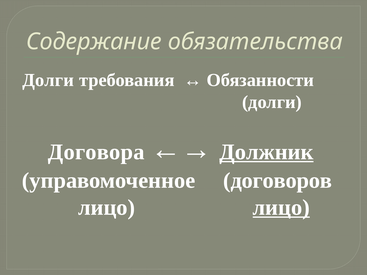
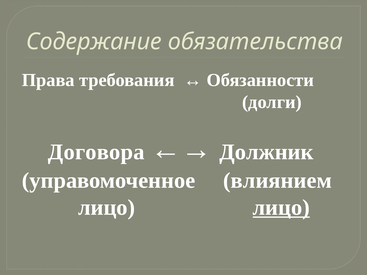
Долги at (48, 80): Долги -> Права
Должник underline: present -> none
договоров: договоров -> влиянием
